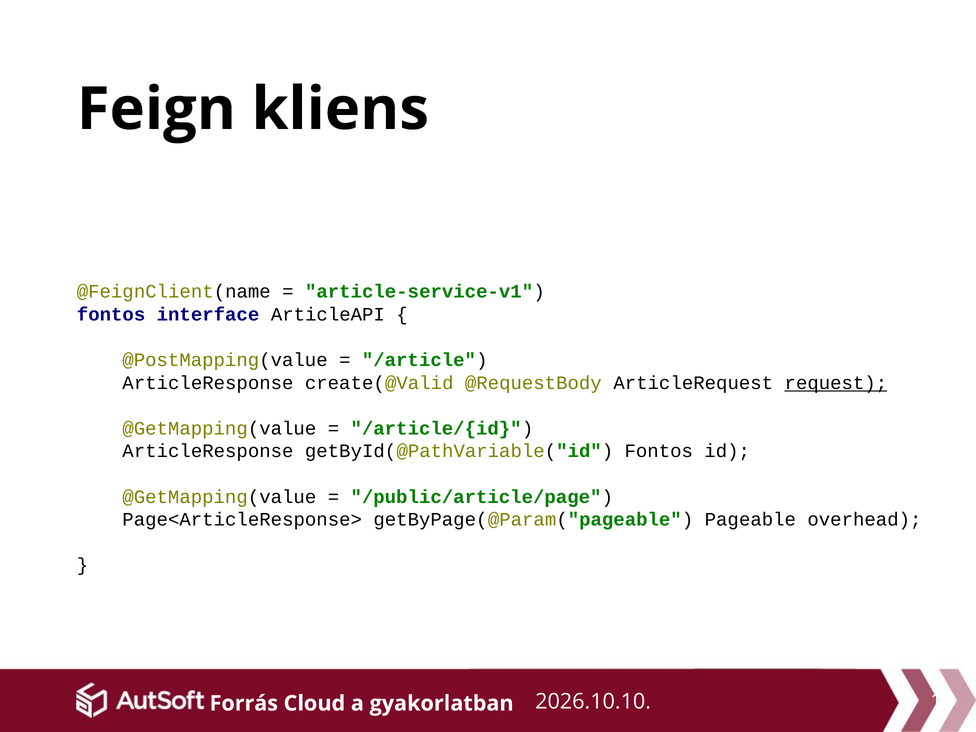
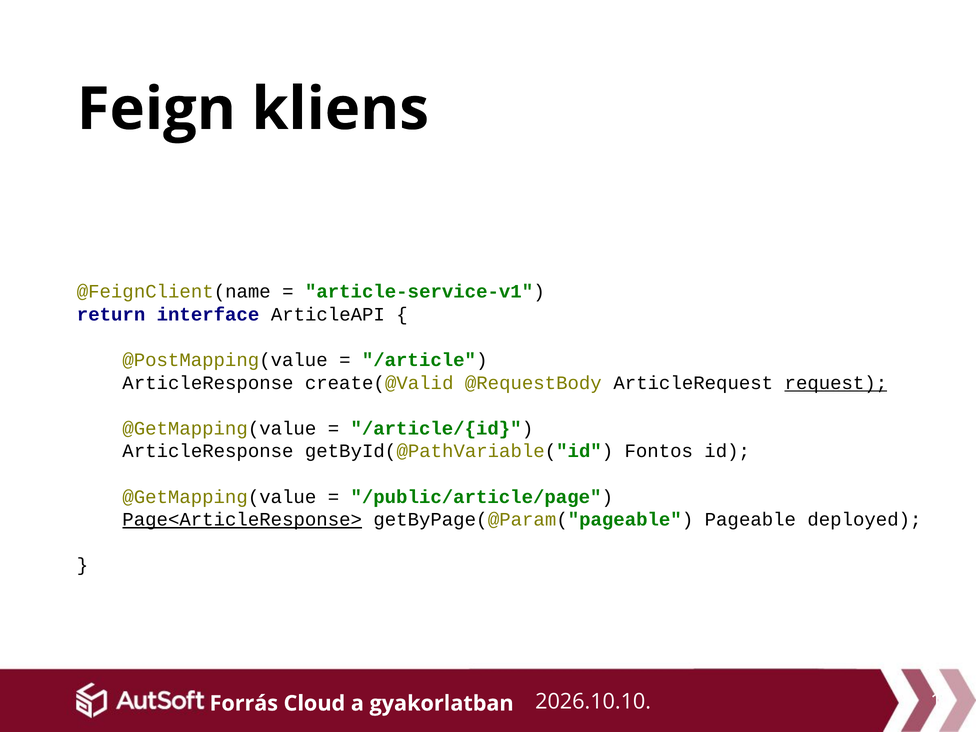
fontos at (111, 314): fontos -> return
Page<ArticleResponse> underline: none -> present
overhead: overhead -> deployed
